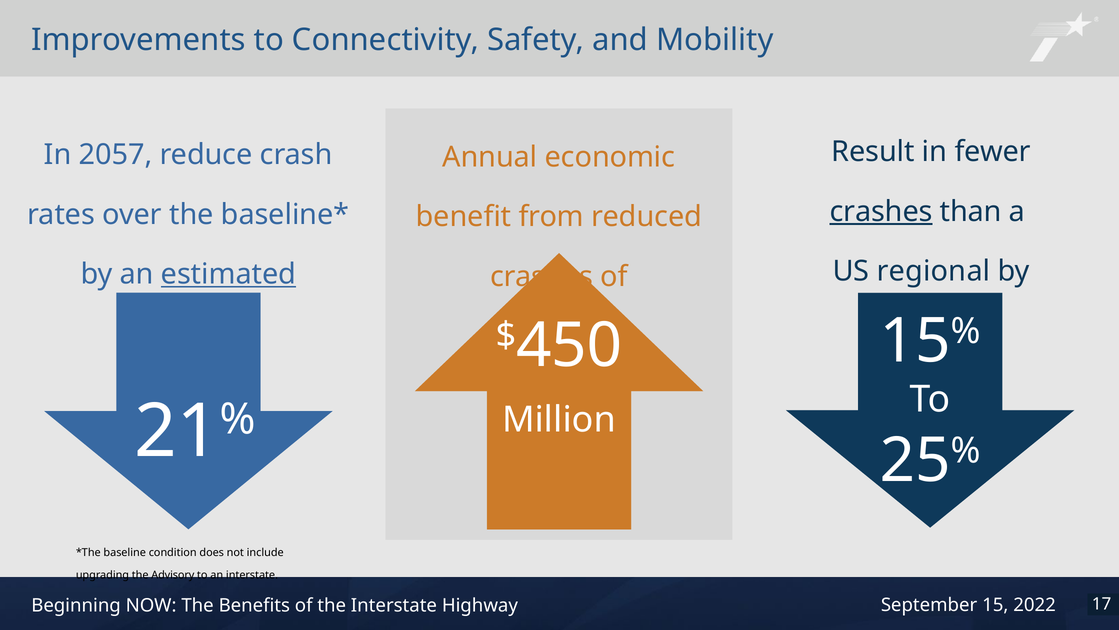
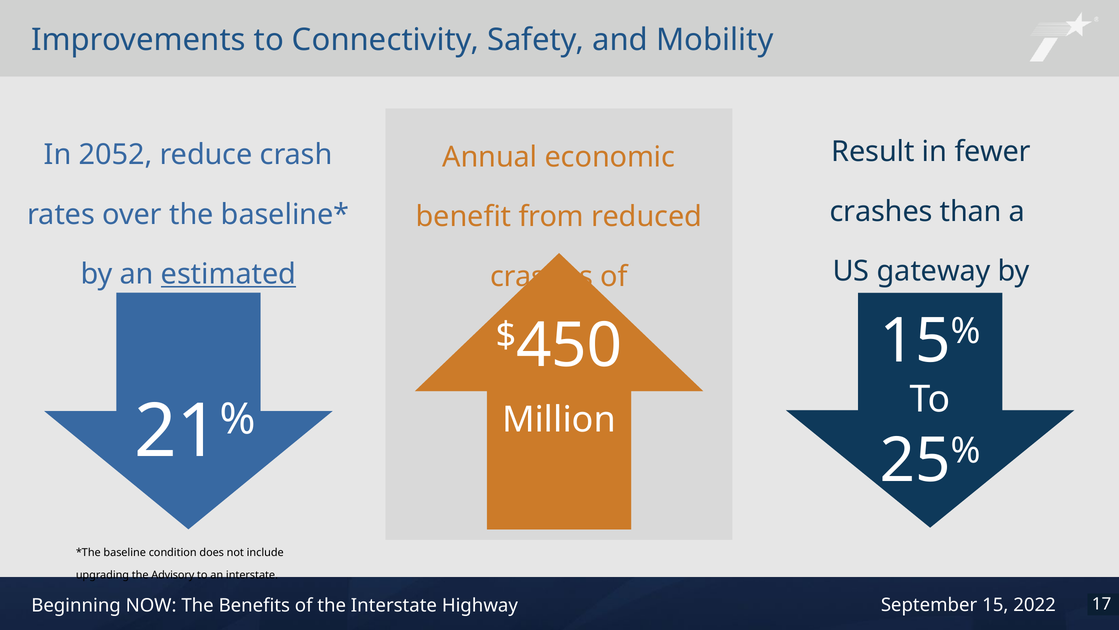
2057: 2057 -> 2052
crashes at (881, 211) underline: present -> none
regional: regional -> gateway
